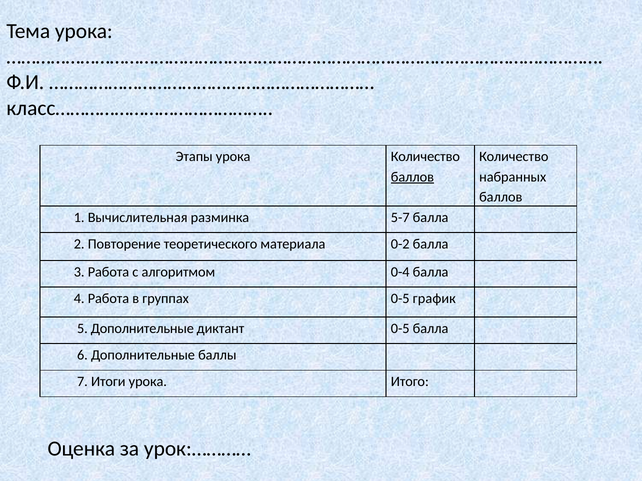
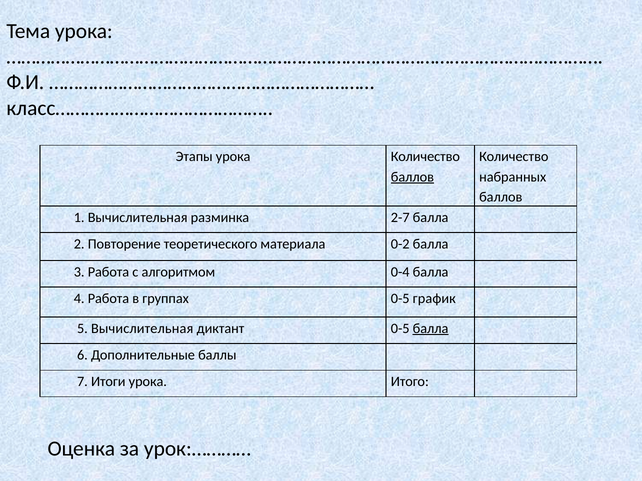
5-7: 5-7 -> 2-7
5 Дополнительные: Дополнительные -> Вычислительная
балла at (431, 329) underline: none -> present
